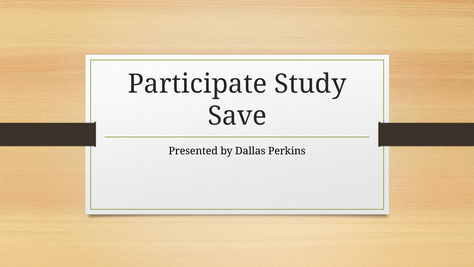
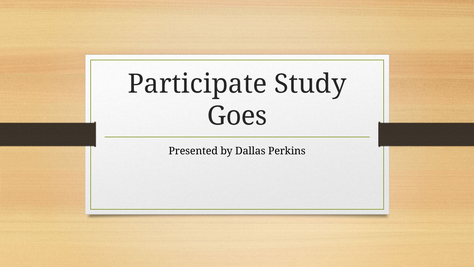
Save: Save -> Goes
